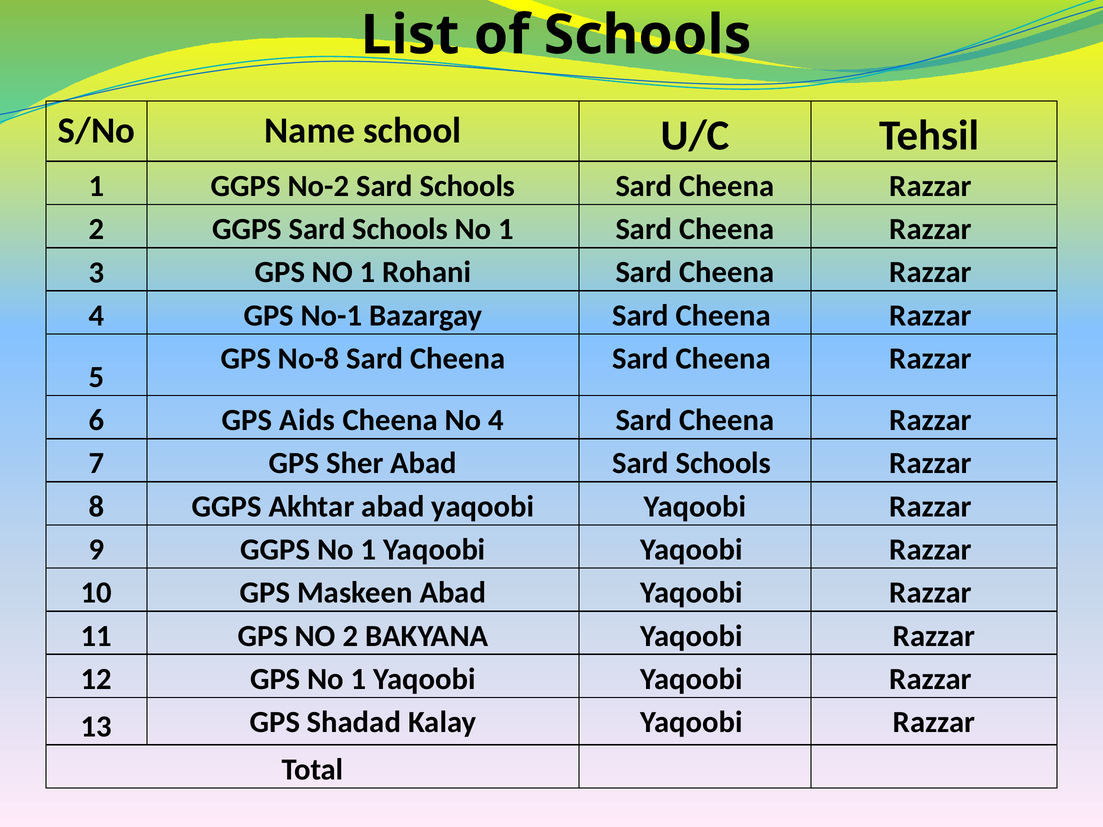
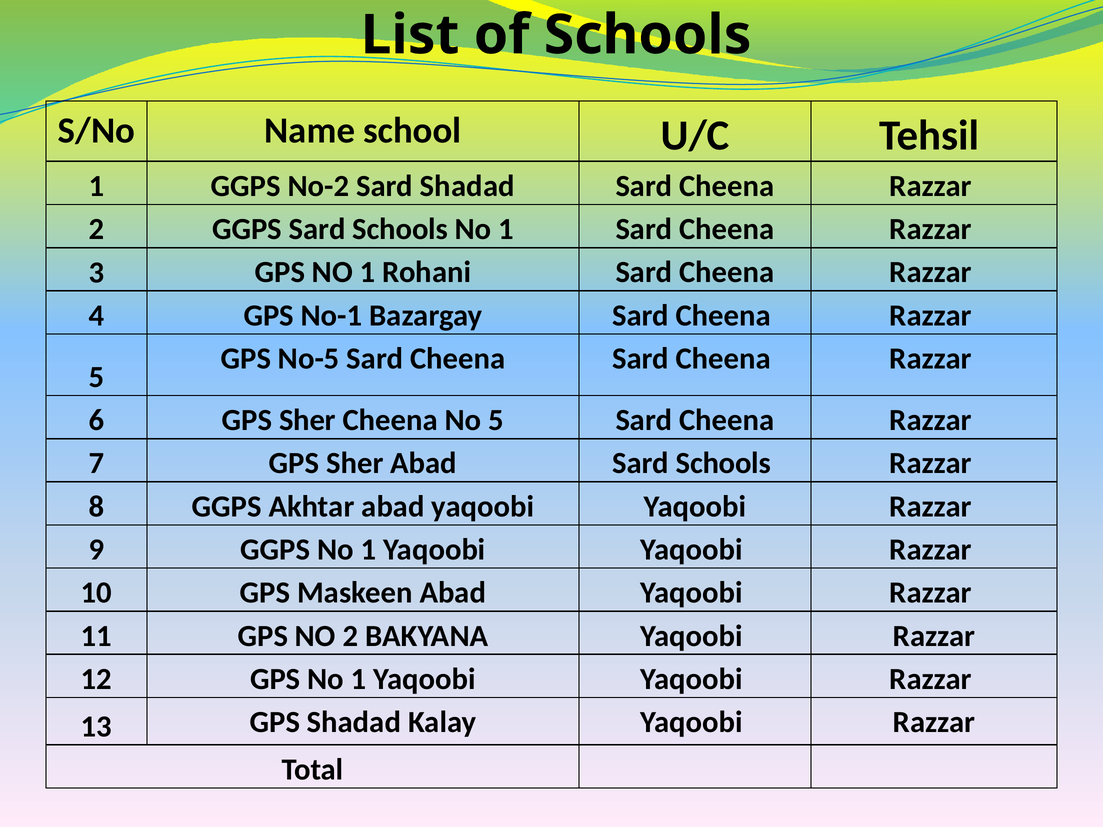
No-2 Sard Schools: Schools -> Shadad
No-8: No-8 -> No-5
6 GPS Aids: Aids -> Sher
No 4: 4 -> 5
